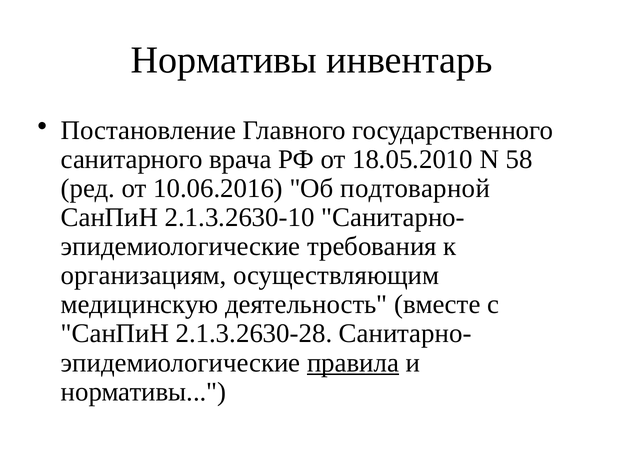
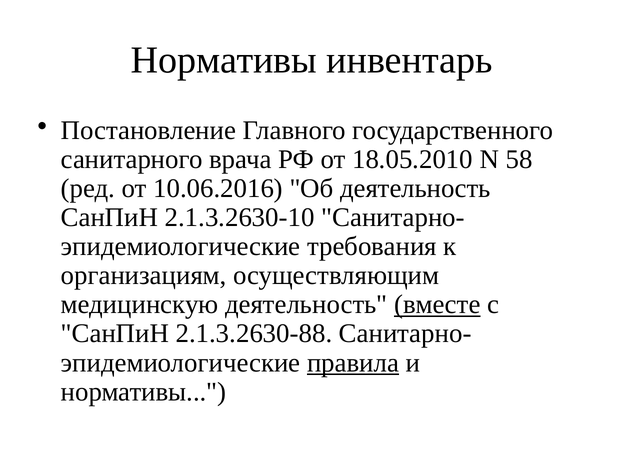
Об подтоварной: подтоварной -> деятельность
вместе underline: none -> present
2.1.3.2630-28: 2.1.3.2630-28 -> 2.1.3.2630-88
